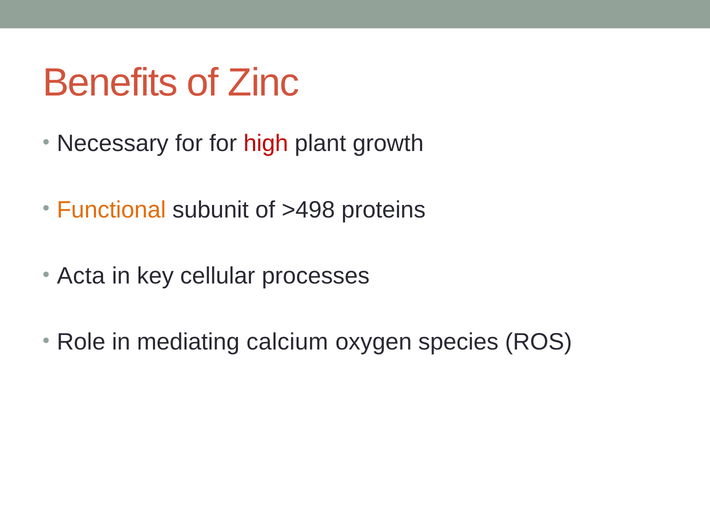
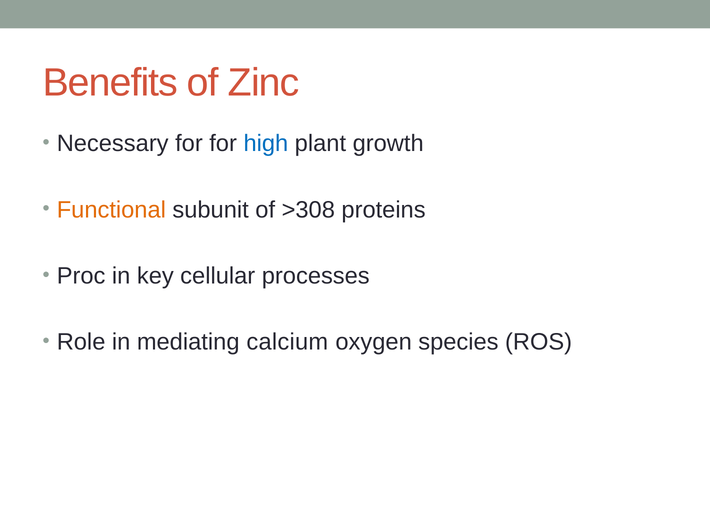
high colour: red -> blue
>498: >498 -> >308
Acta: Acta -> Proc
